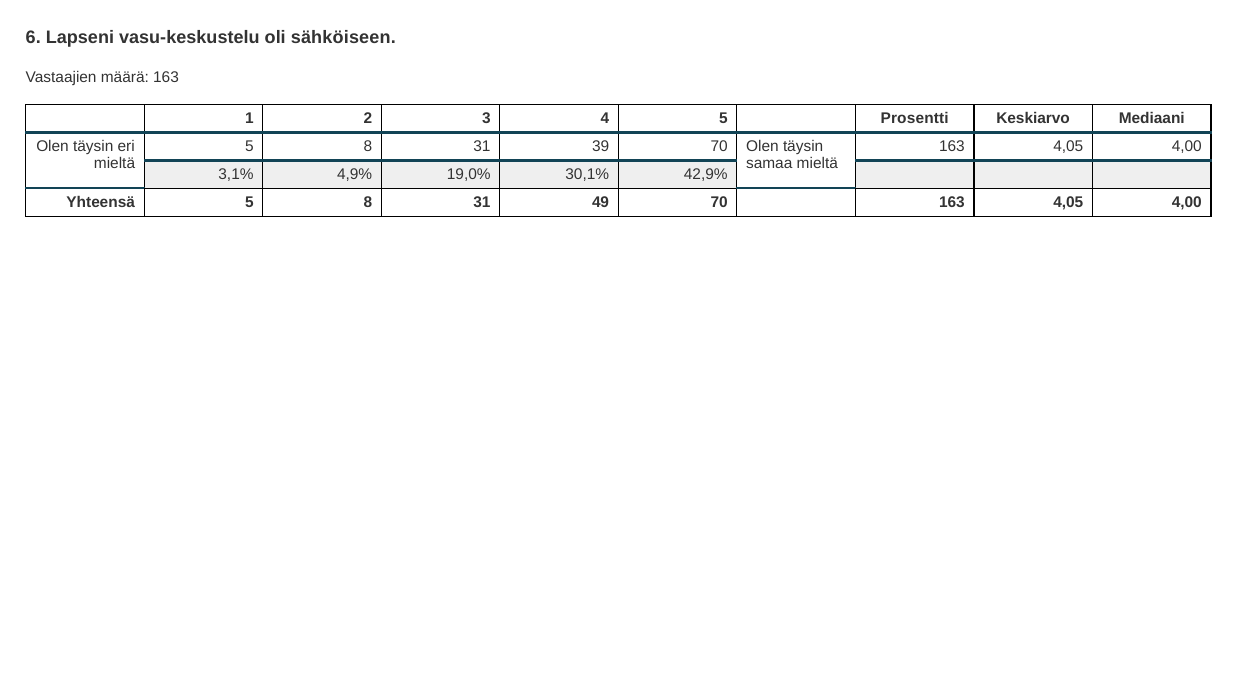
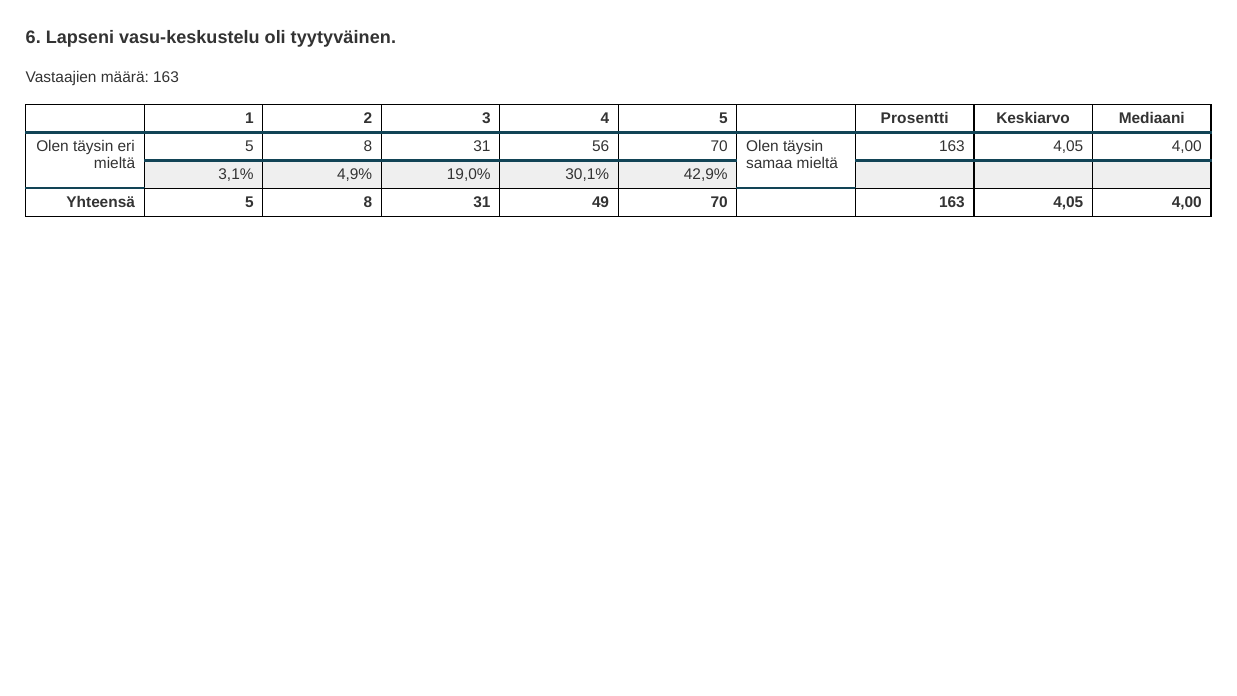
sähköiseen: sähköiseen -> tyytyväinen
39: 39 -> 56
